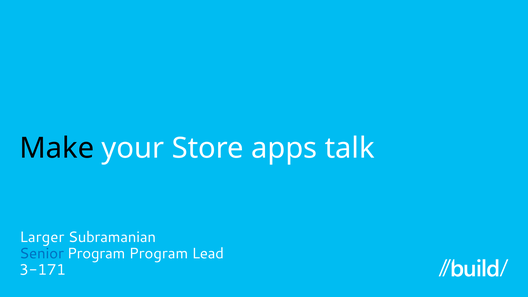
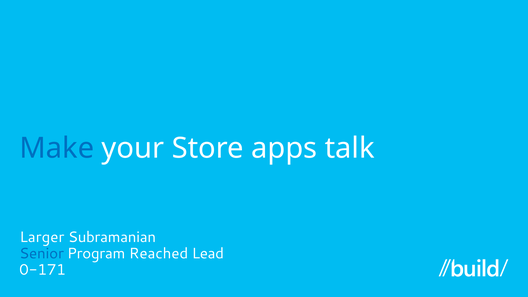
Make colour: black -> blue
Program Program: Program -> Reached
3-171: 3-171 -> 0-171
